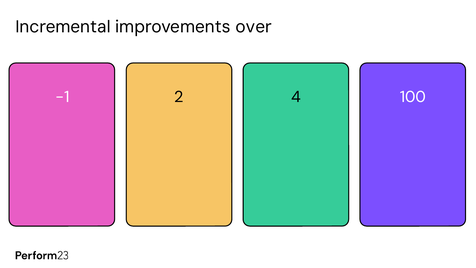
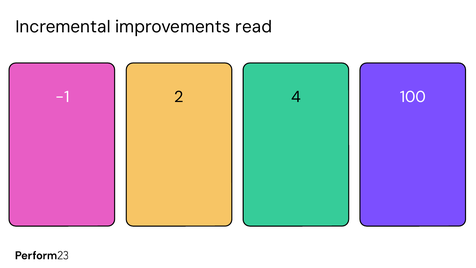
over: over -> read
